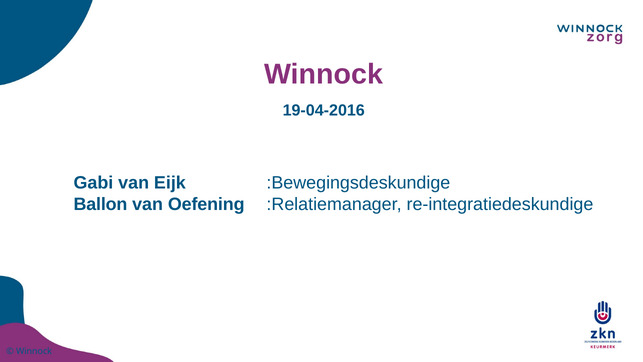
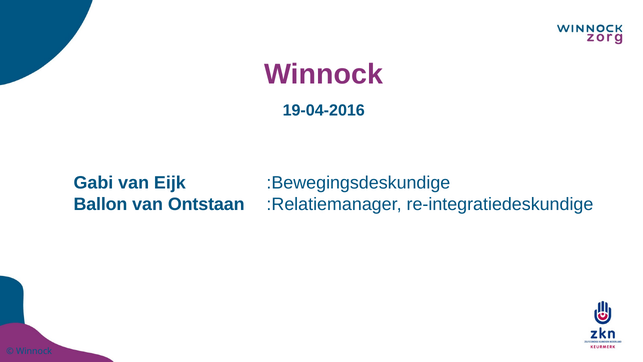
Oefening: Oefening -> Ontstaan
